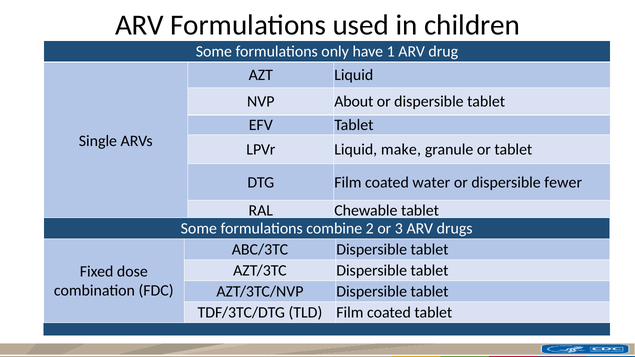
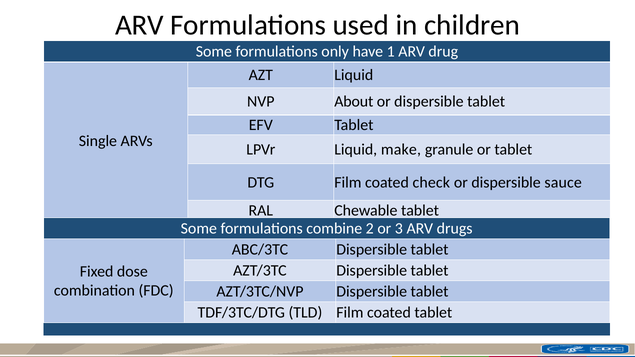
water: water -> check
fewer: fewer -> sauce
